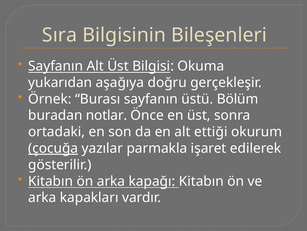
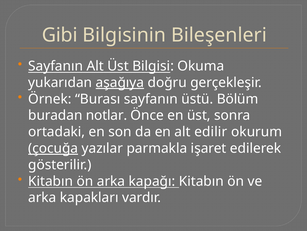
Sıra: Sıra -> Gibi
aşağıya underline: none -> present
ettiği: ettiği -> edilir
